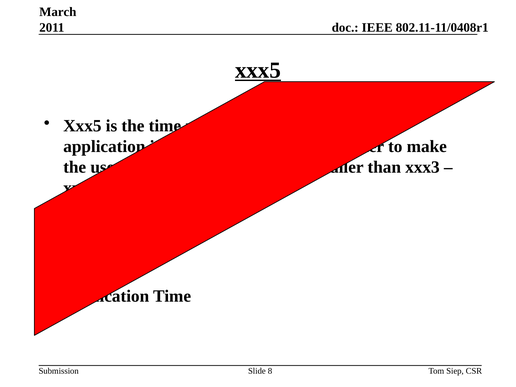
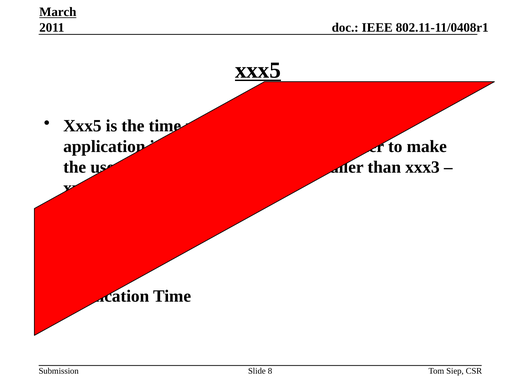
March underline: none -> present
